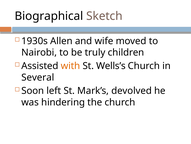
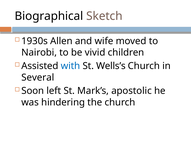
truly: truly -> vivid
with colour: orange -> blue
devolved: devolved -> apostolic
